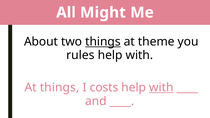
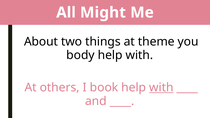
things at (103, 42) underline: present -> none
rules: rules -> body
At things: things -> others
costs: costs -> book
